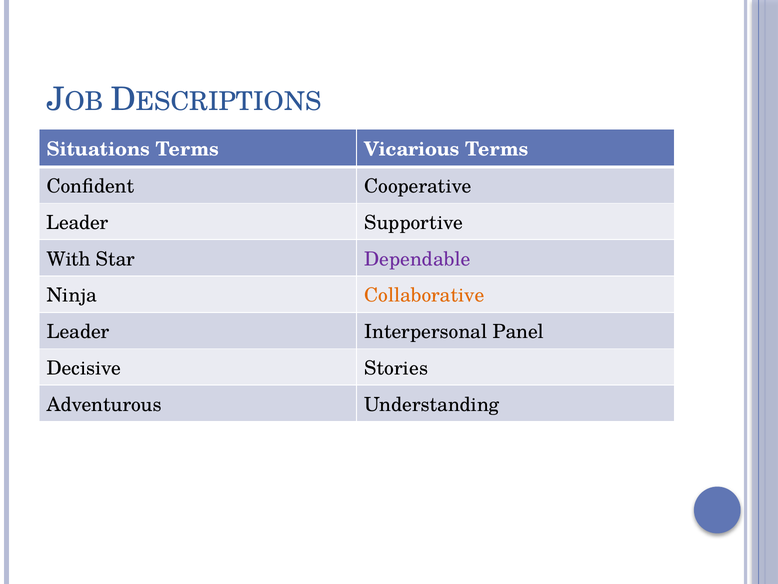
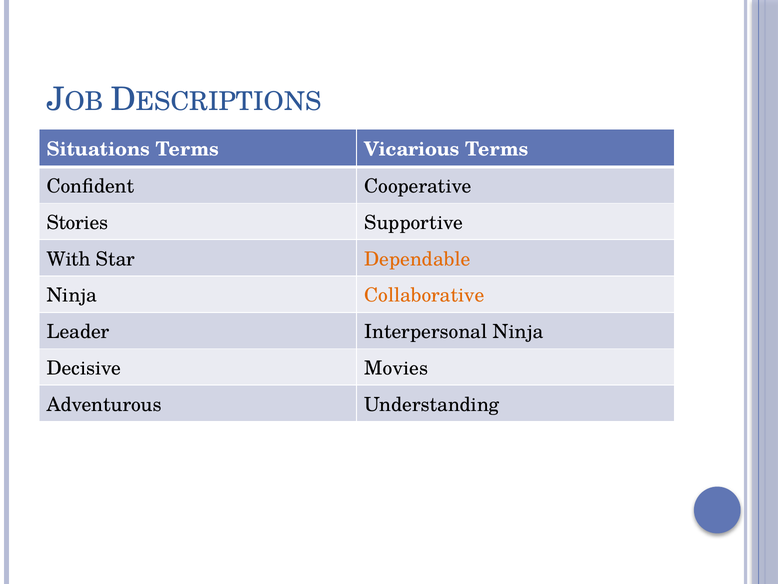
Leader at (77, 223): Leader -> Stories
Dependable colour: purple -> orange
Interpersonal Panel: Panel -> Ninja
Stories: Stories -> Movies
